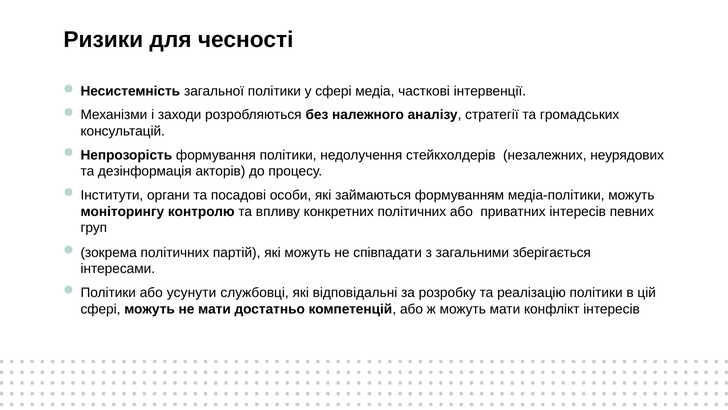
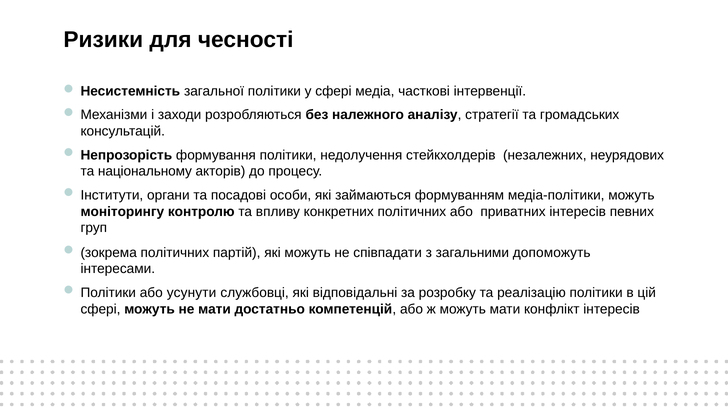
дезінформація: дезінформація -> національному
зберігається: зберігається -> допоможуть
